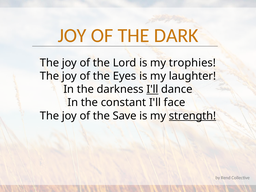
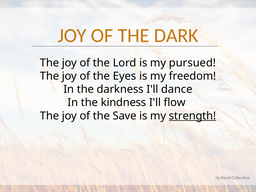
trophies: trophies -> pursued
laughter: laughter -> freedom
I'll at (152, 89) underline: present -> none
constant: constant -> kindness
face: face -> flow
